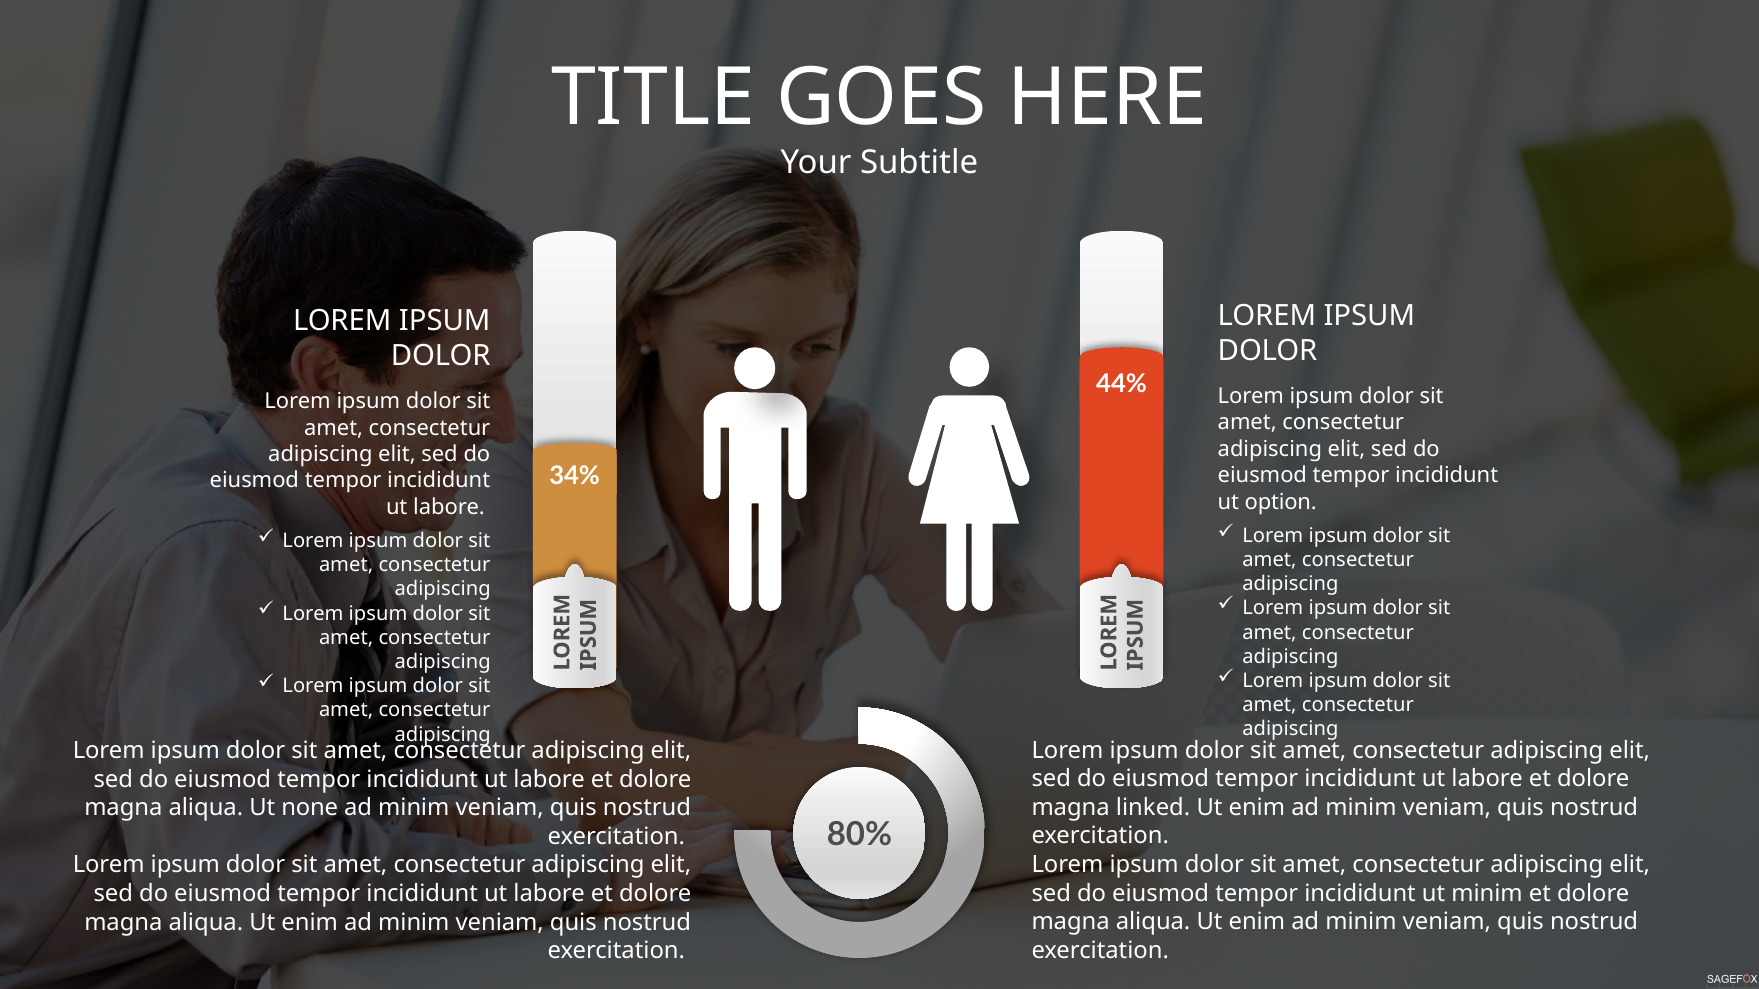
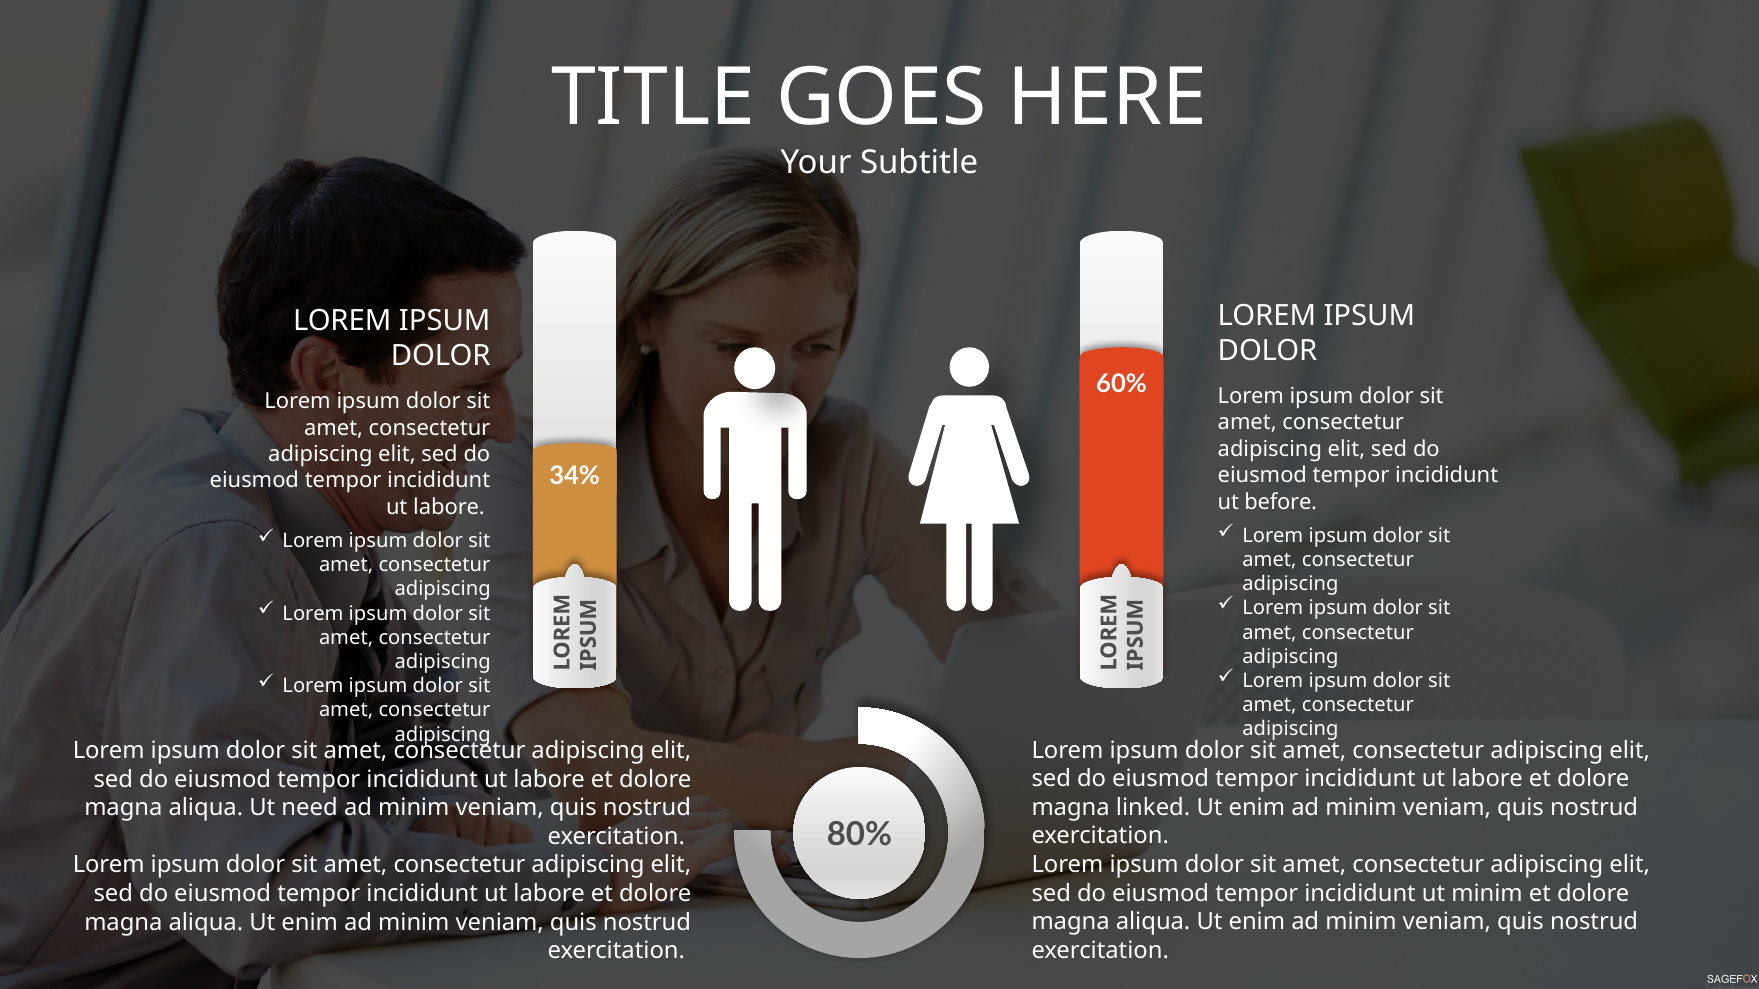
44%: 44% -> 60%
option: option -> before
none: none -> need
